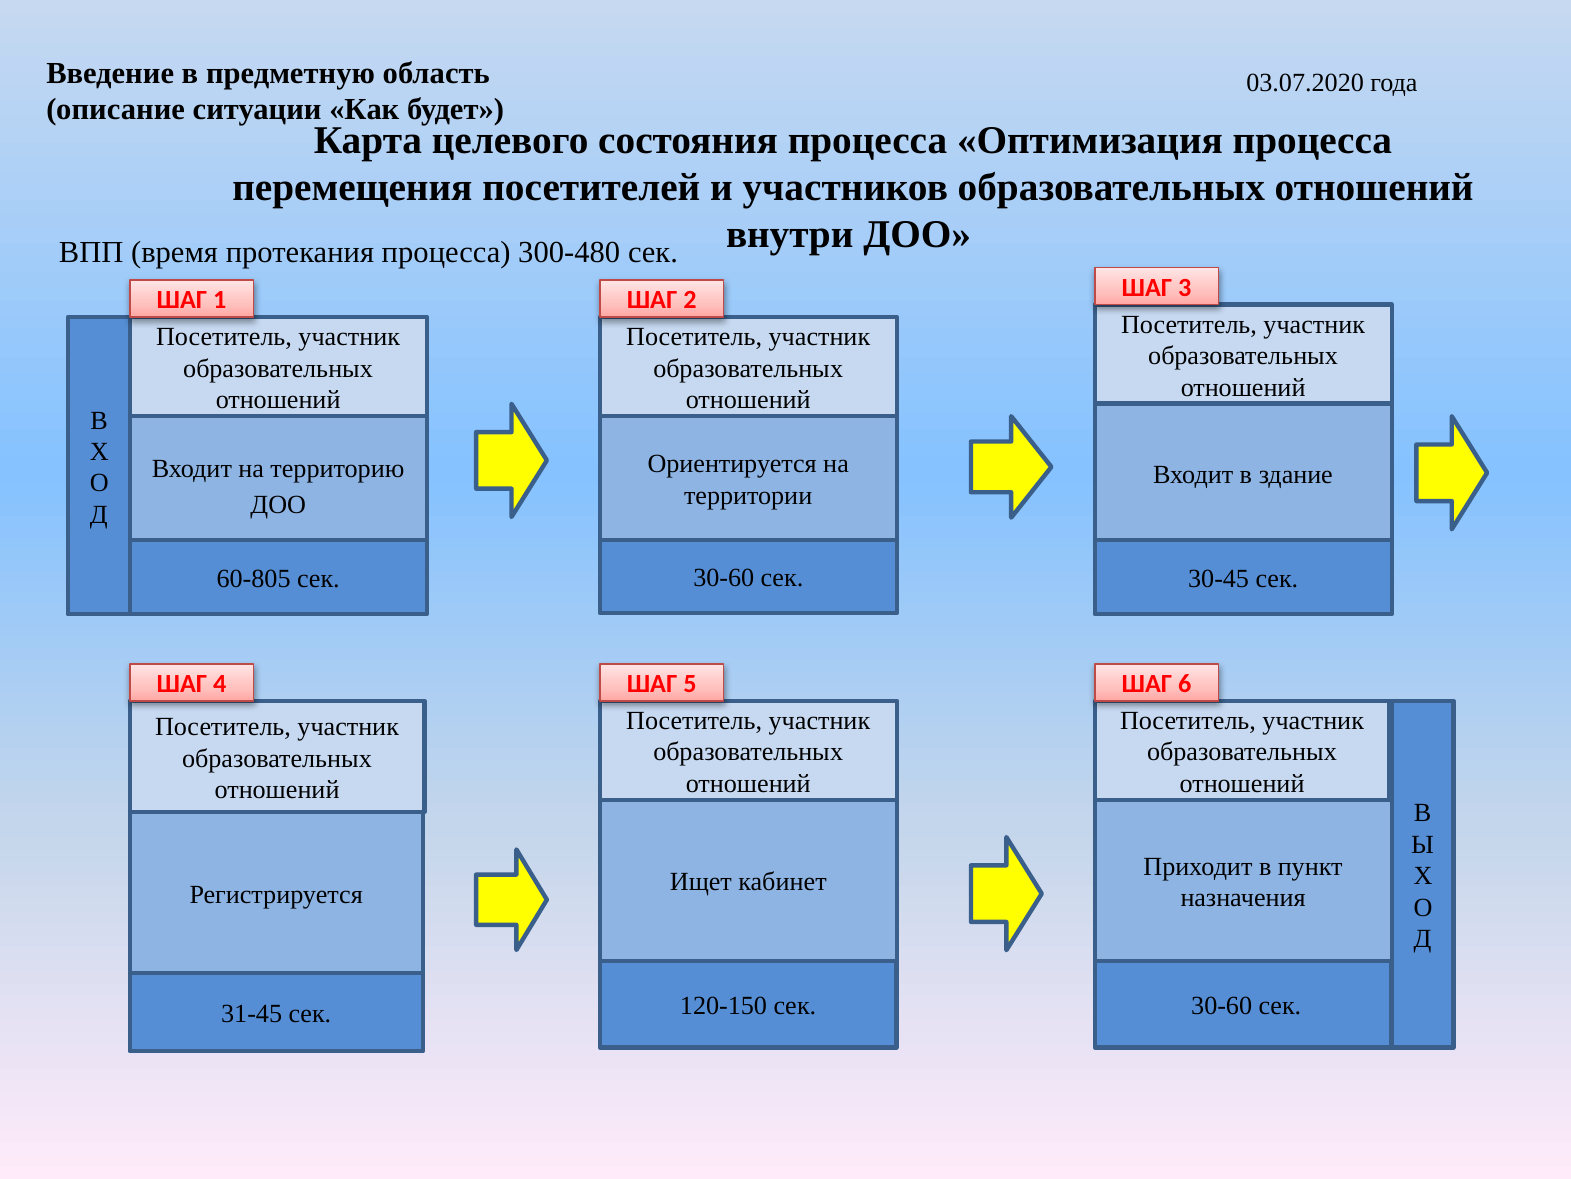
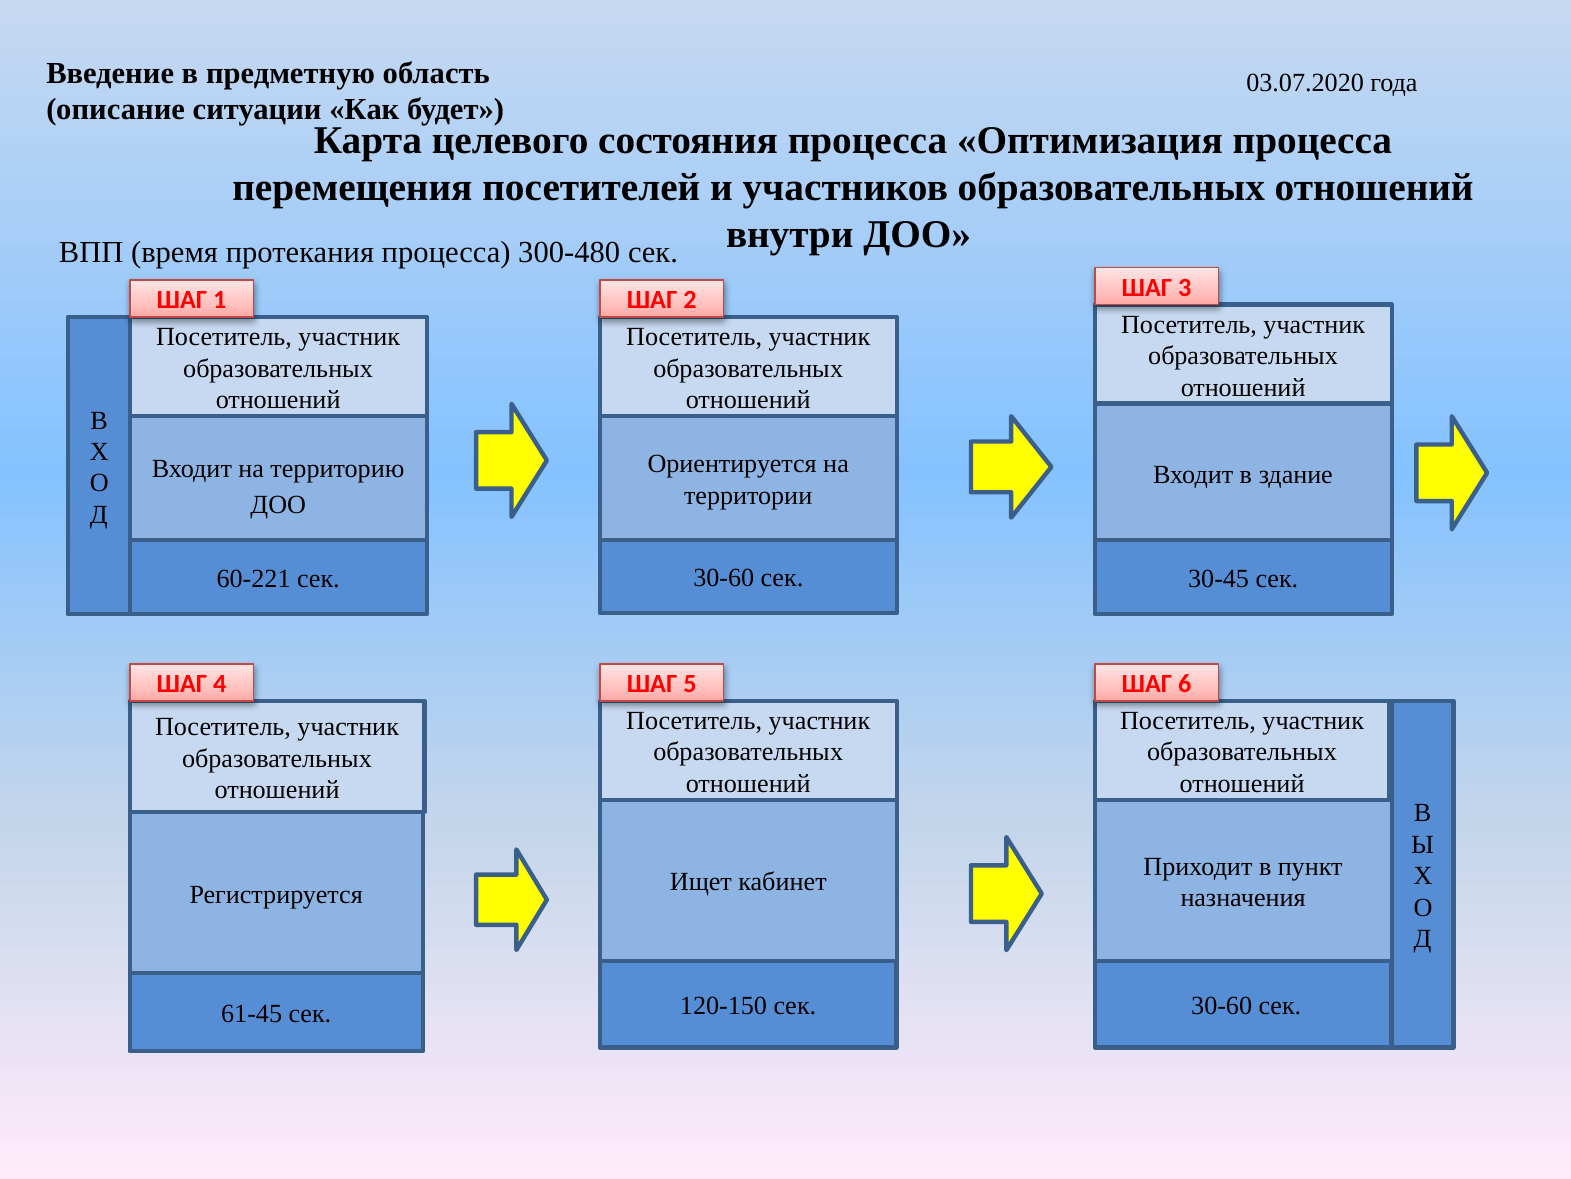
60-805: 60-805 -> 60-221
31-45: 31-45 -> 61-45
